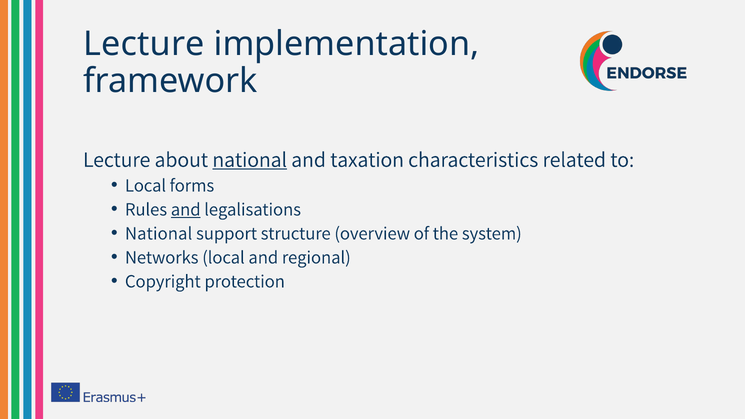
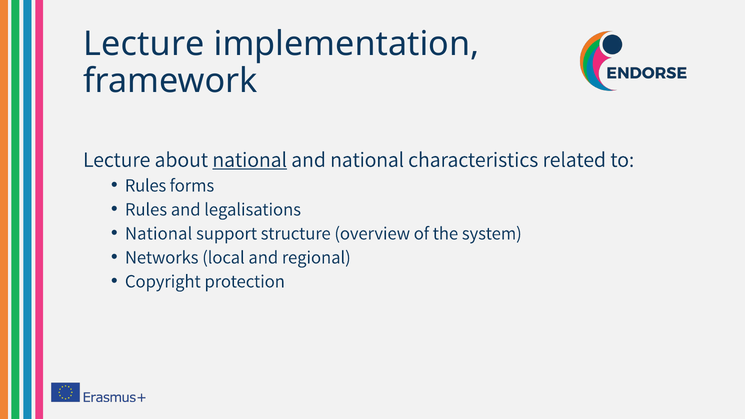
and taxation: taxation -> national
Local at (145, 185): Local -> Rules
and at (186, 209) underline: present -> none
